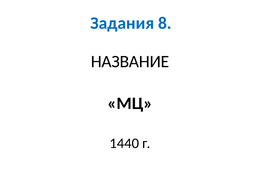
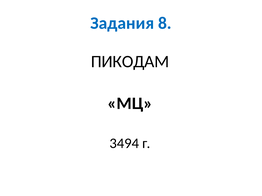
НАЗВАНИЕ: НАЗВАНИЕ -> ПИКОДАМ
1440: 1440 -> 3494
